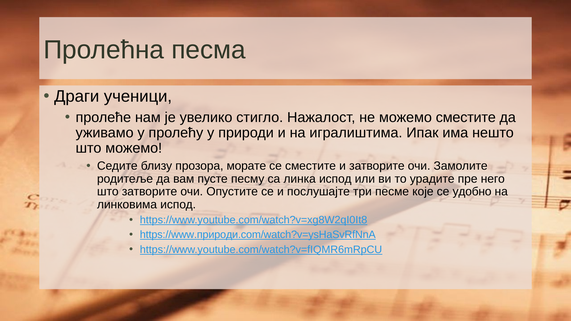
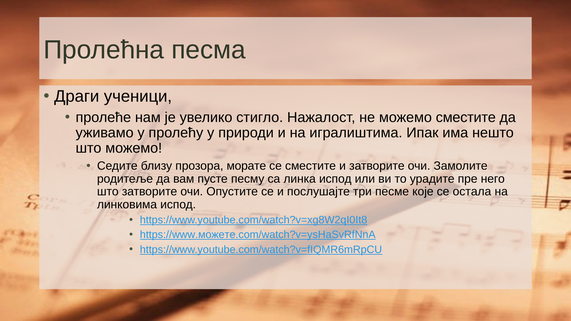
удобно: удобно -> остала
https://www.природи.com/watch?v=ysHaSvRfNnA: https://www.природи.com/watch?v=ysHaSvRfNnA -> https://www.можете.com/watch?v=ysHaSvRfNnA
